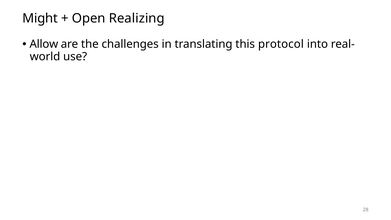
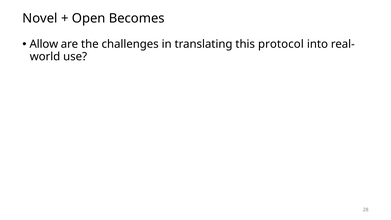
Might: Might -> Novel
Realizing: Realizing -> Becomes
